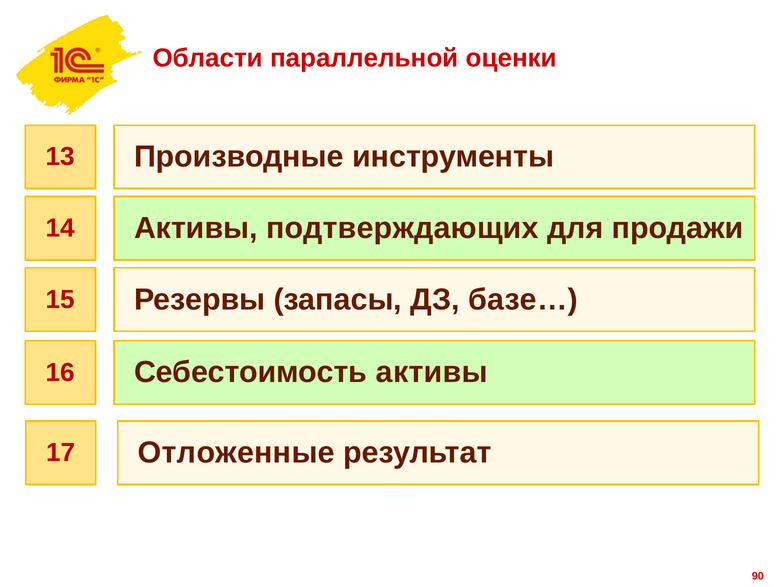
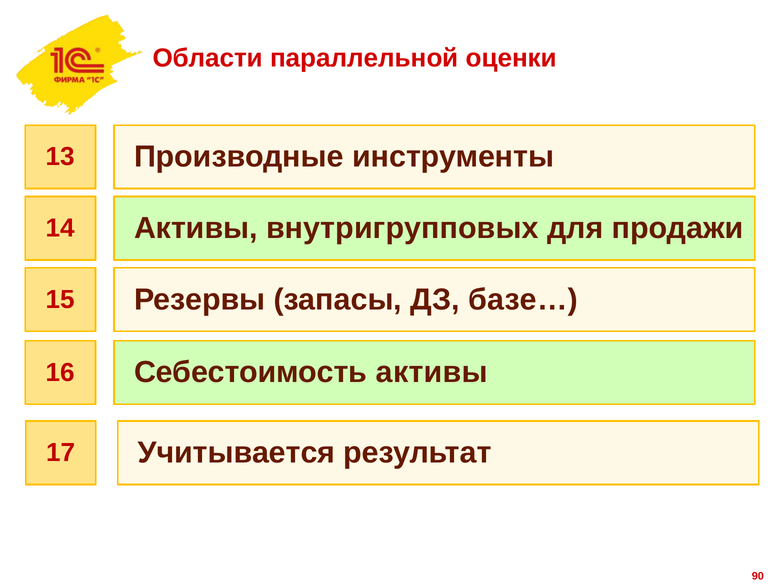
подтверждающих: подтверждающих -> внутригрупповых
Отложенные: Отложенные -> Учитывается
